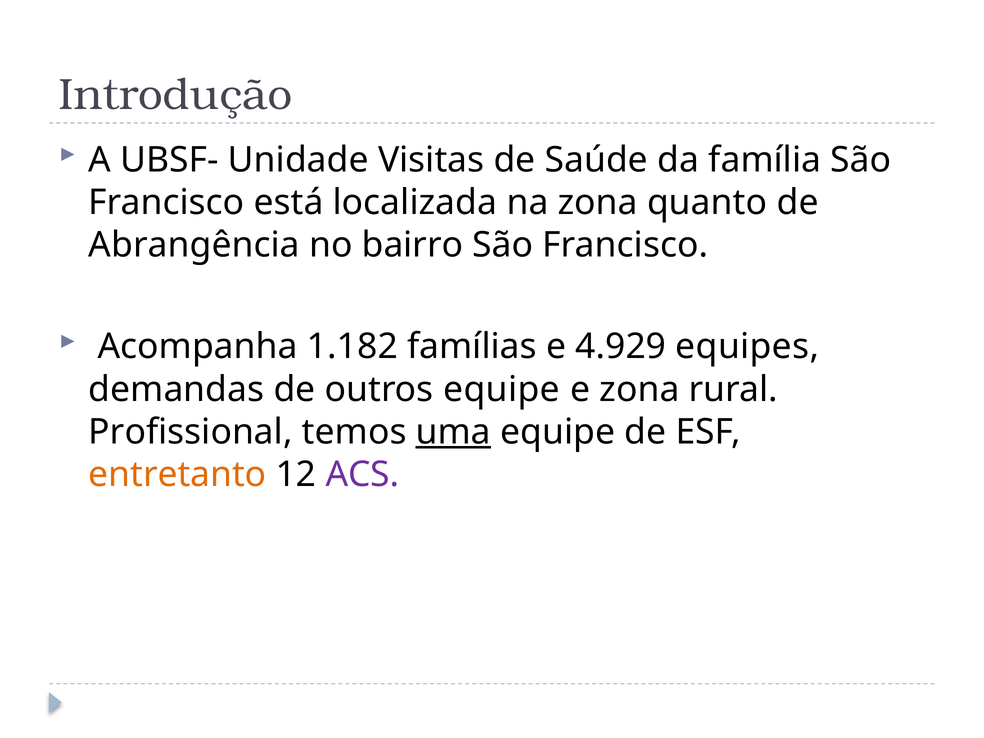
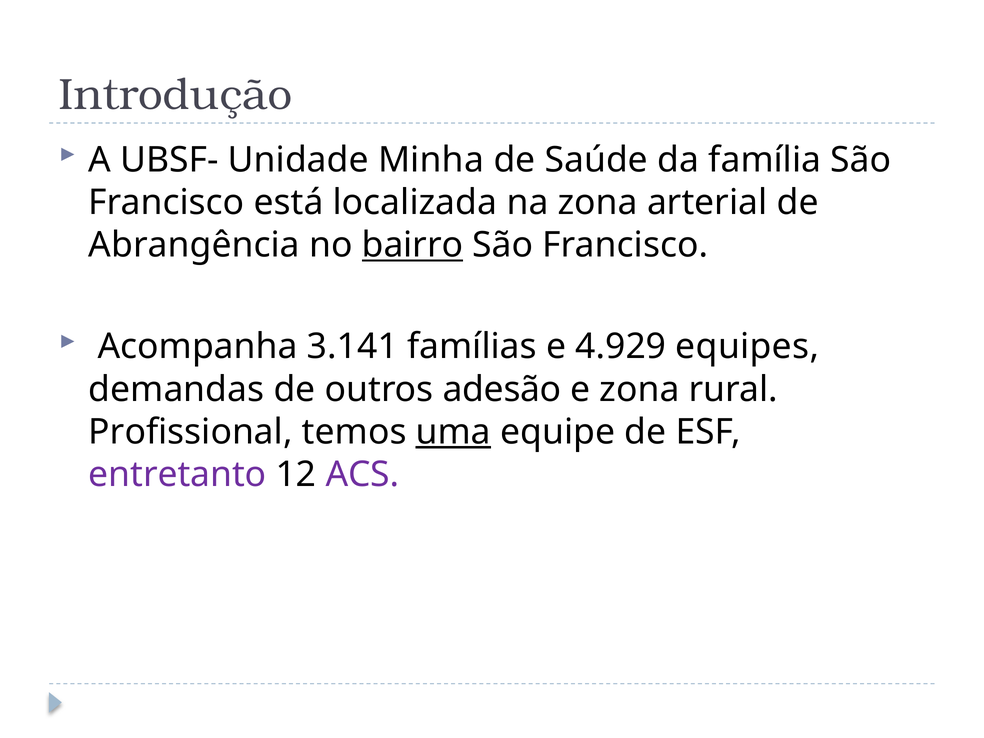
Visitas: Visitas -> Minha
quanto: quanto -> arterial
bairro underline: none -> present
1.182: 1.182 -> 3.141
outros equipe: equipe -> adesão
entretanto colour: orange -> purple
